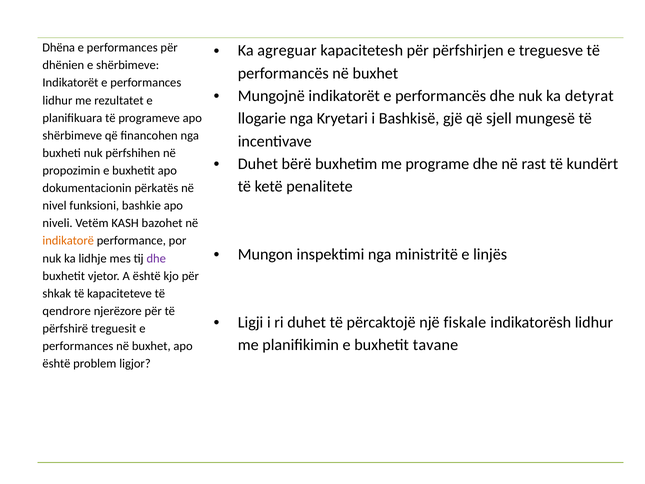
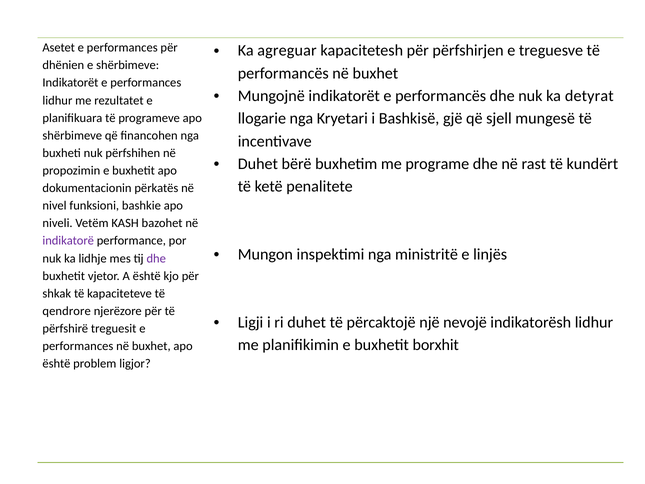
Dhëna: Dhëna -> Asetet
indikatorë colour: orange -> purple
fiskale: fiskale -> nevojë
tavane: tavane -> borxhit
